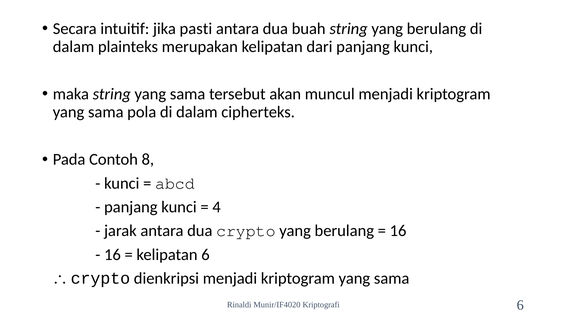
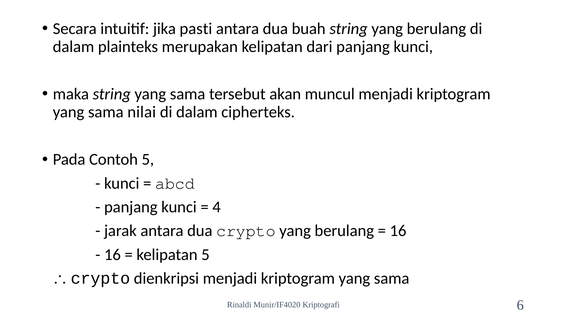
pola: pola -> nilai
Contoh 8: 8 -> 5
kelipatan 6: 6 -> 5
